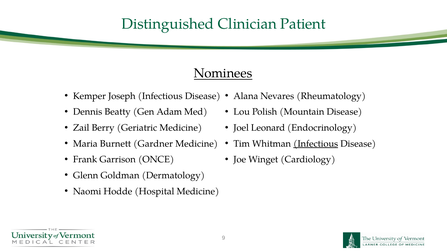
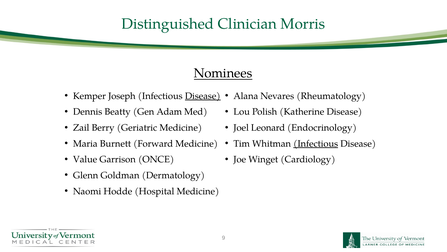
Patient: Patient -> Morris
Disease at (203, 96) underline: none -> present
Mountain: Mountain -> Katherine
Gardner: Gardner -> Forward
Frank: Frank -> Value
